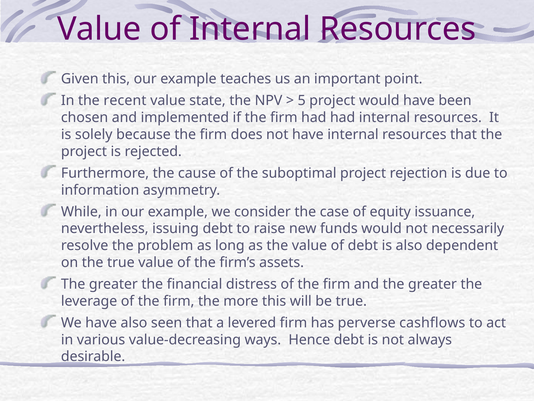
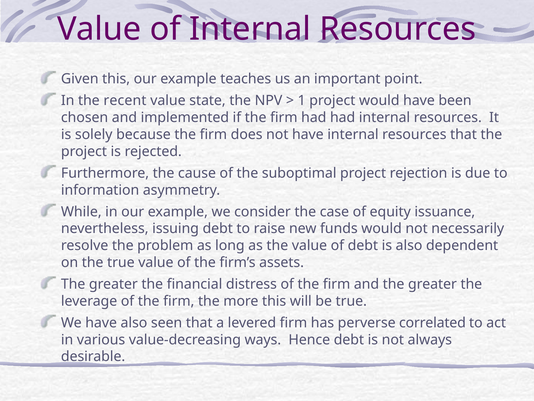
5: 5 -> 1
cashflows: cashflows -> correlated
